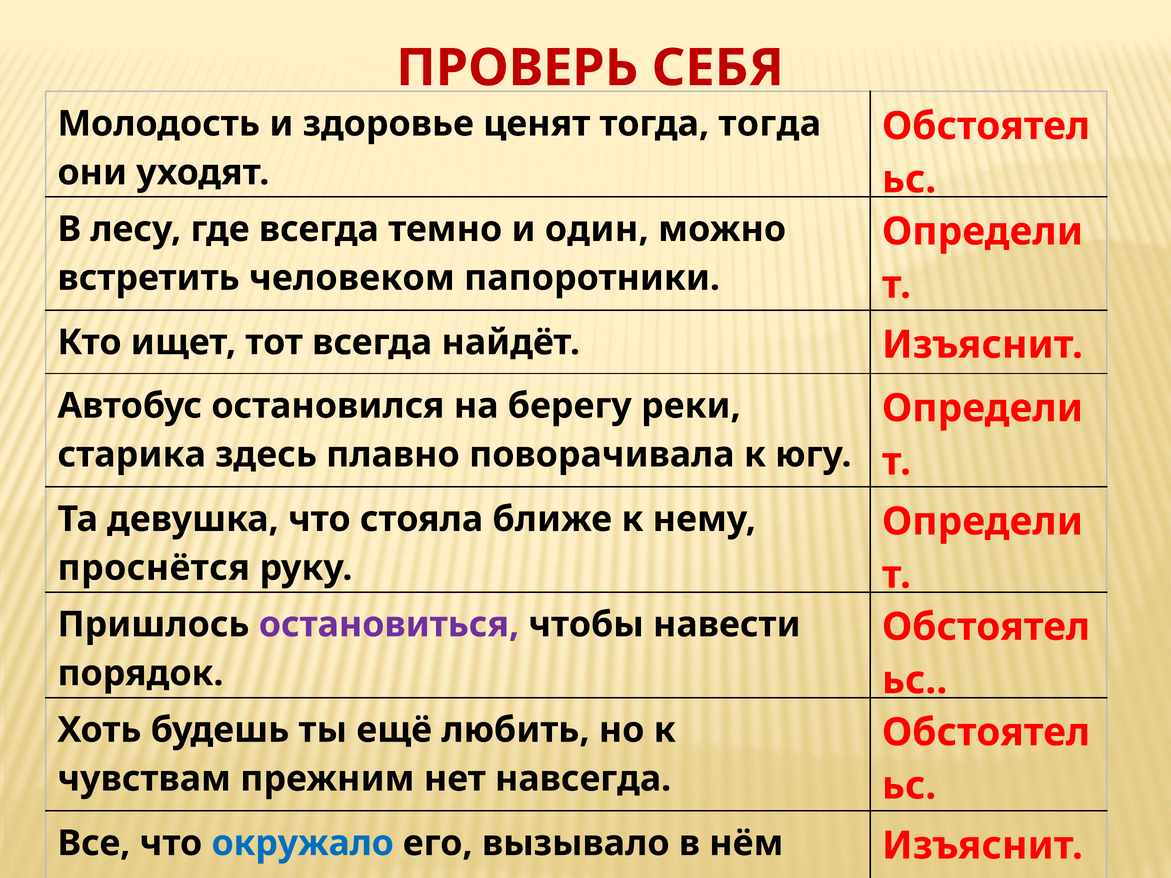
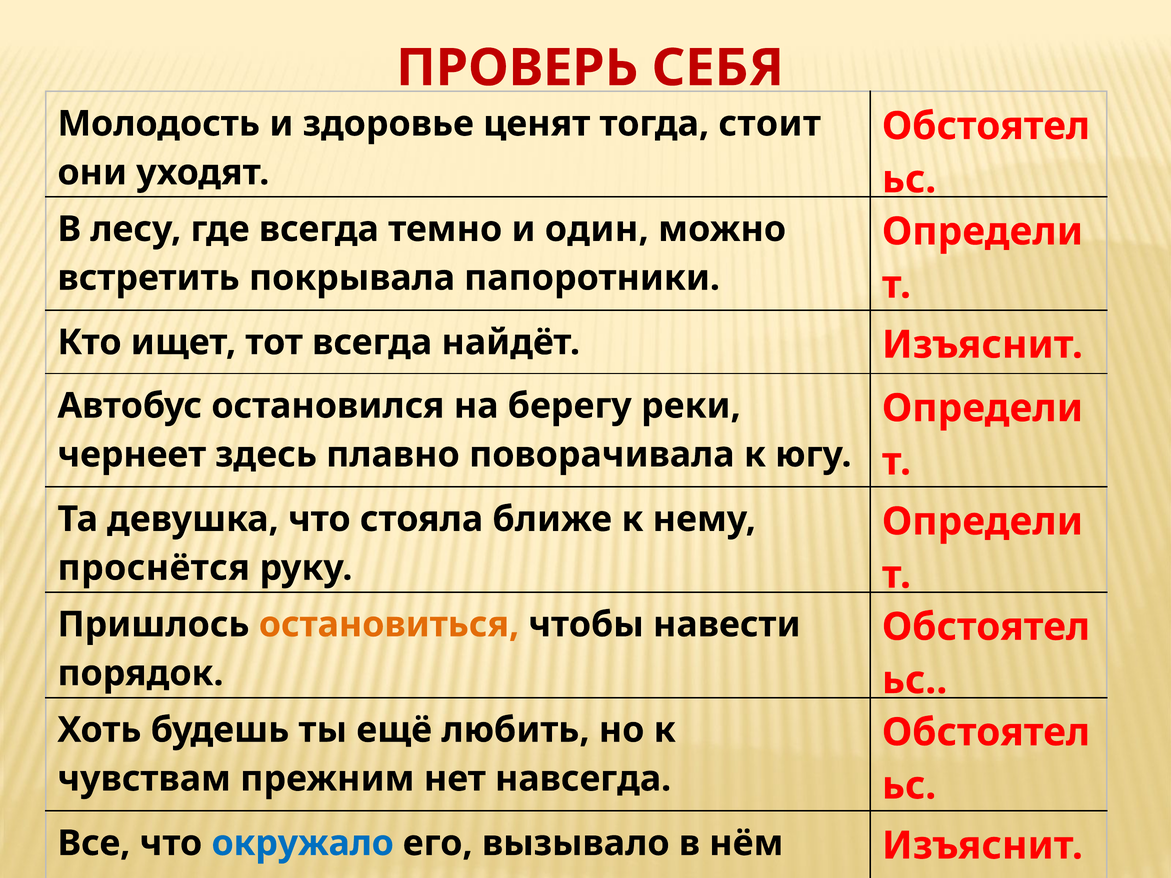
тогда тогда: тогда -> стоит
человеком: человеком -> покрывала
старика: старика -> чернеет
остановиться colour: purple -> orange
